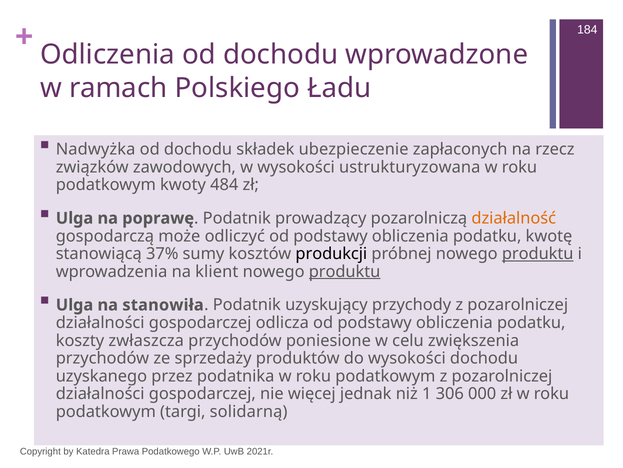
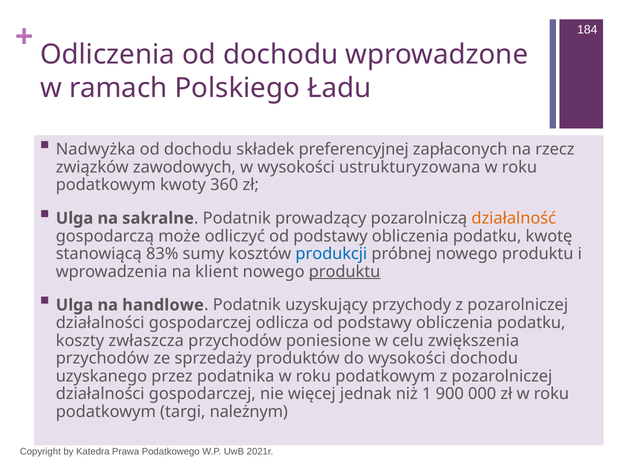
ubezpieczenie: ubezpieczenie -> preferencyjnej
484: 484 -> 360
poprawę: poprawę -> sakralne
37%: 37% -> 83%
produkcji colour: black -> blue
produktu at (538, 253) underline: present -> none
stanowiła: stanowiła -> handlowe
306: 306 -> 900
solidarną: solidarną -> należnym
